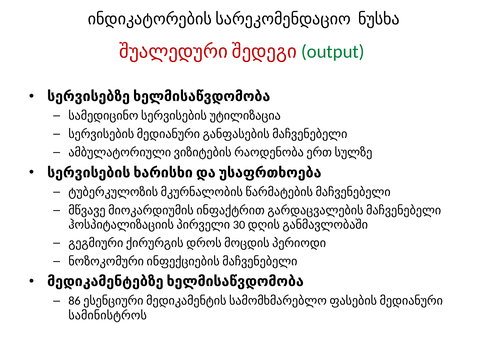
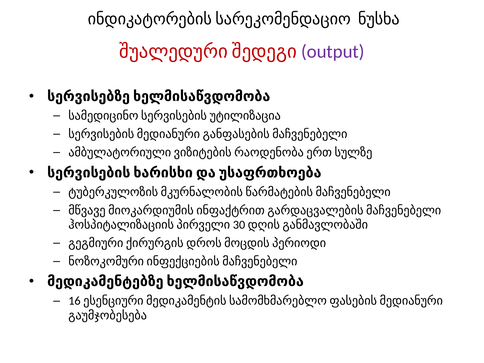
output colour: green -> purple
86: 86 -> 16
სამინისტროს: სამინისტროს -> გაუმჯობესება
